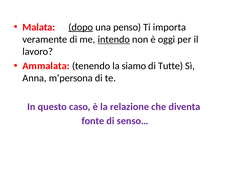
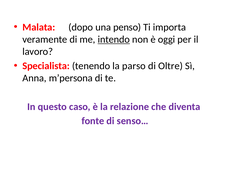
dopo underline: present -> none
Ammalata: Ammalata -> Specialista
siamo: siamo -> parso
Tutte: Tutte -> Oltre
